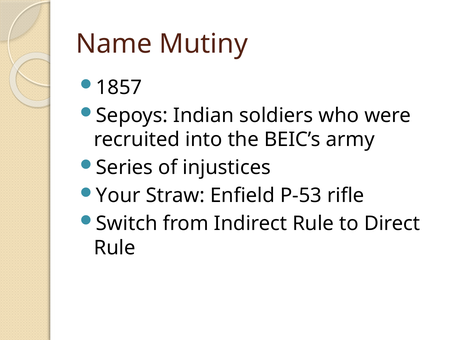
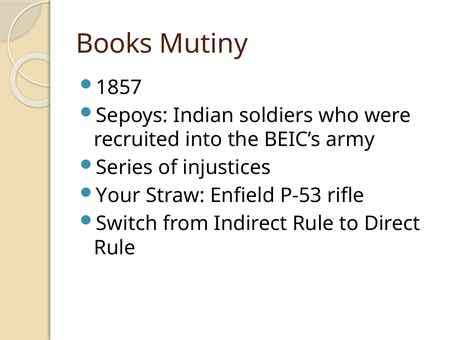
Name: Name -> Books
